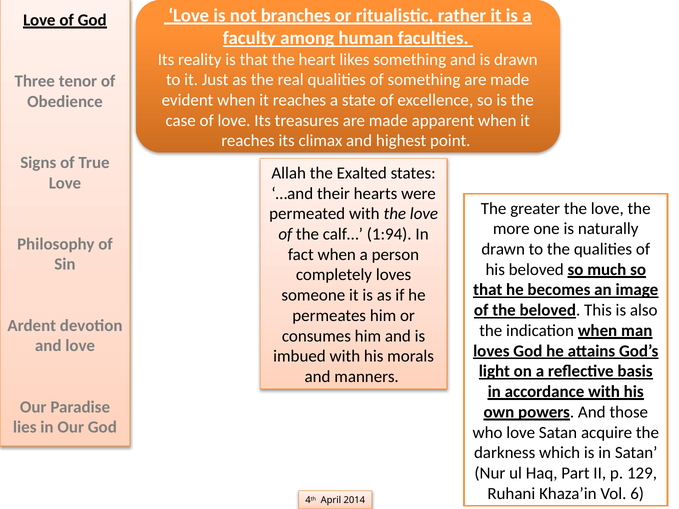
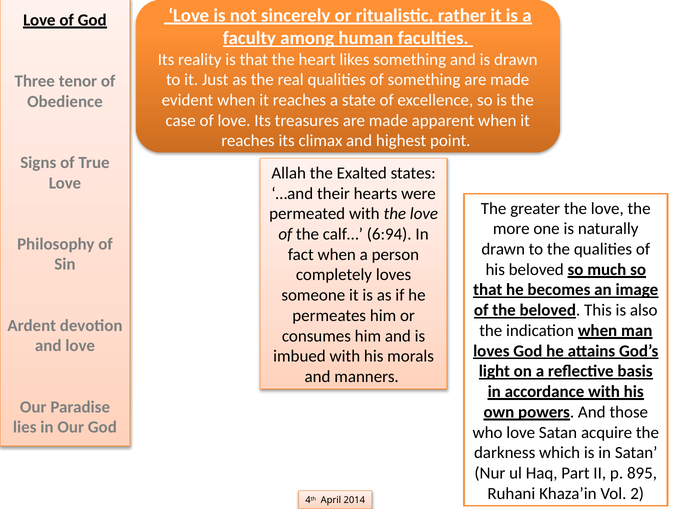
branches: branches -> sincerely
1:94: 1:94 -> 6:94
129: 129 -> 895
6: 6 -> 2
